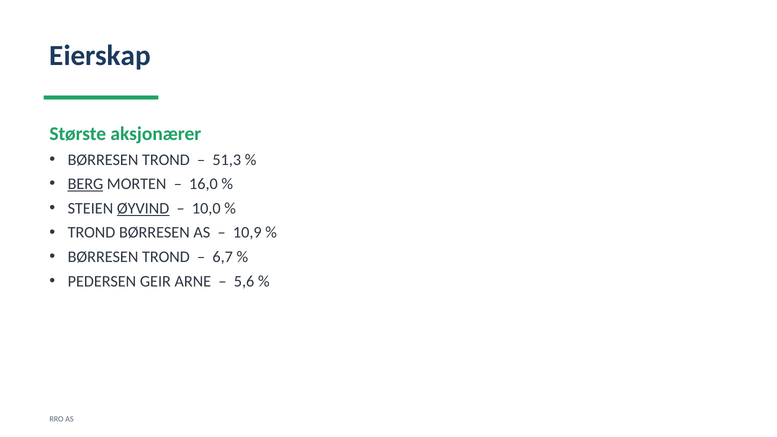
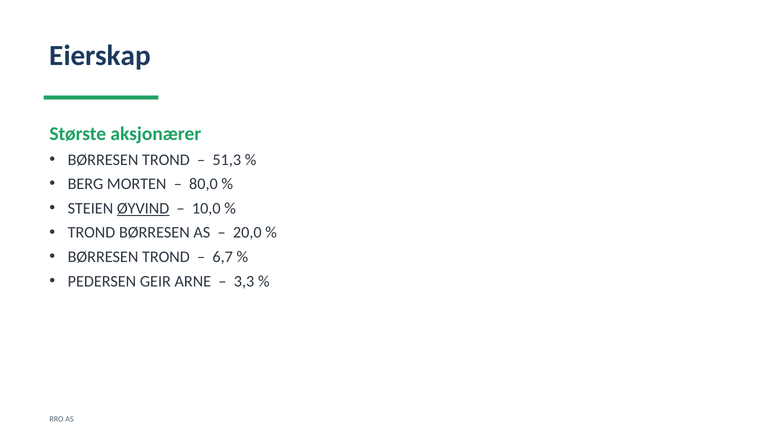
BERG underline: present -> none
16,0: 16,0 -> 80,0
10,9: 10,9 -> 20,0
5,6: 5,6 -> 3,3
